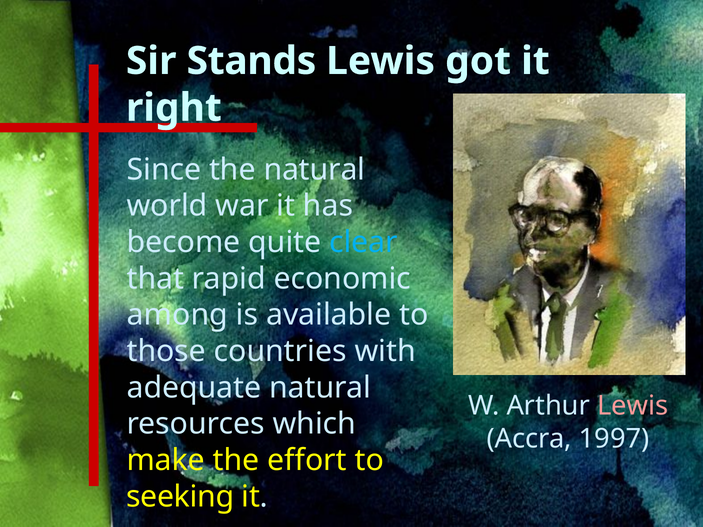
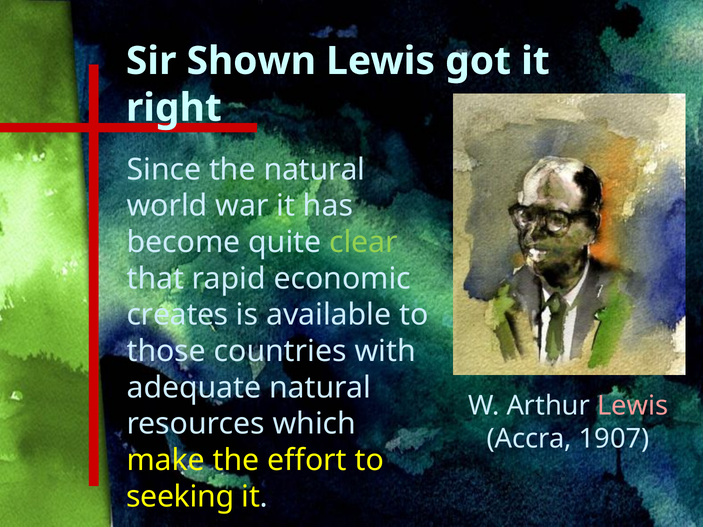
Stands: Stands -> Shown
clear colour: light blue -> light green
among: among -> creates
1997: 1997 -> 1907
